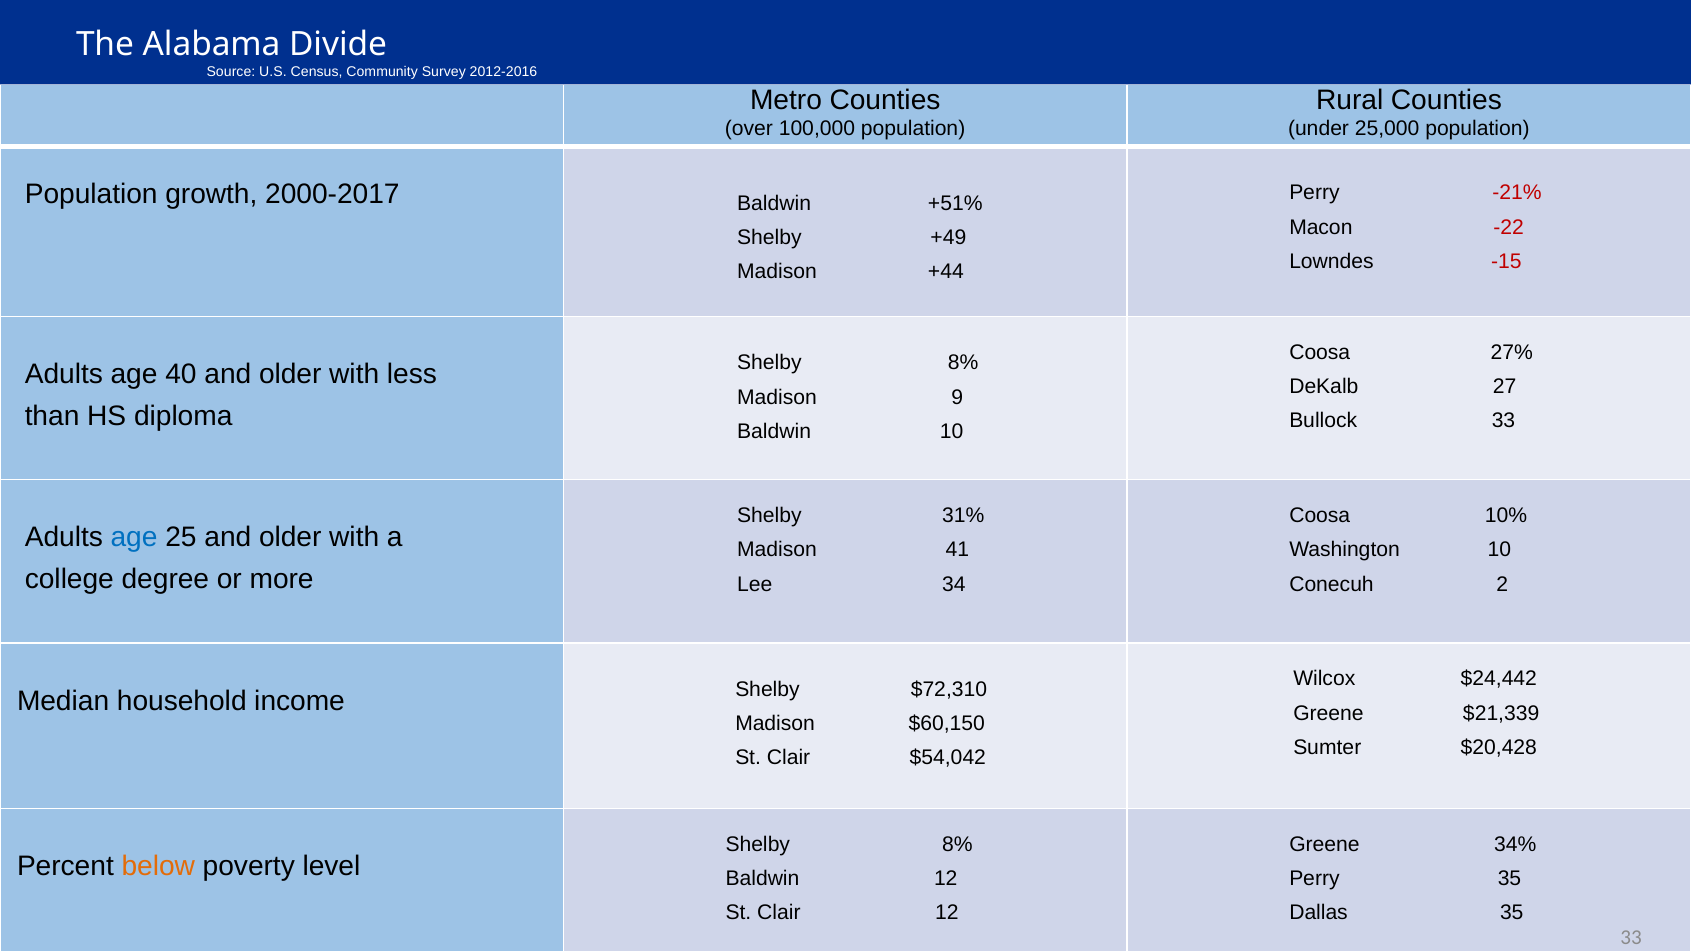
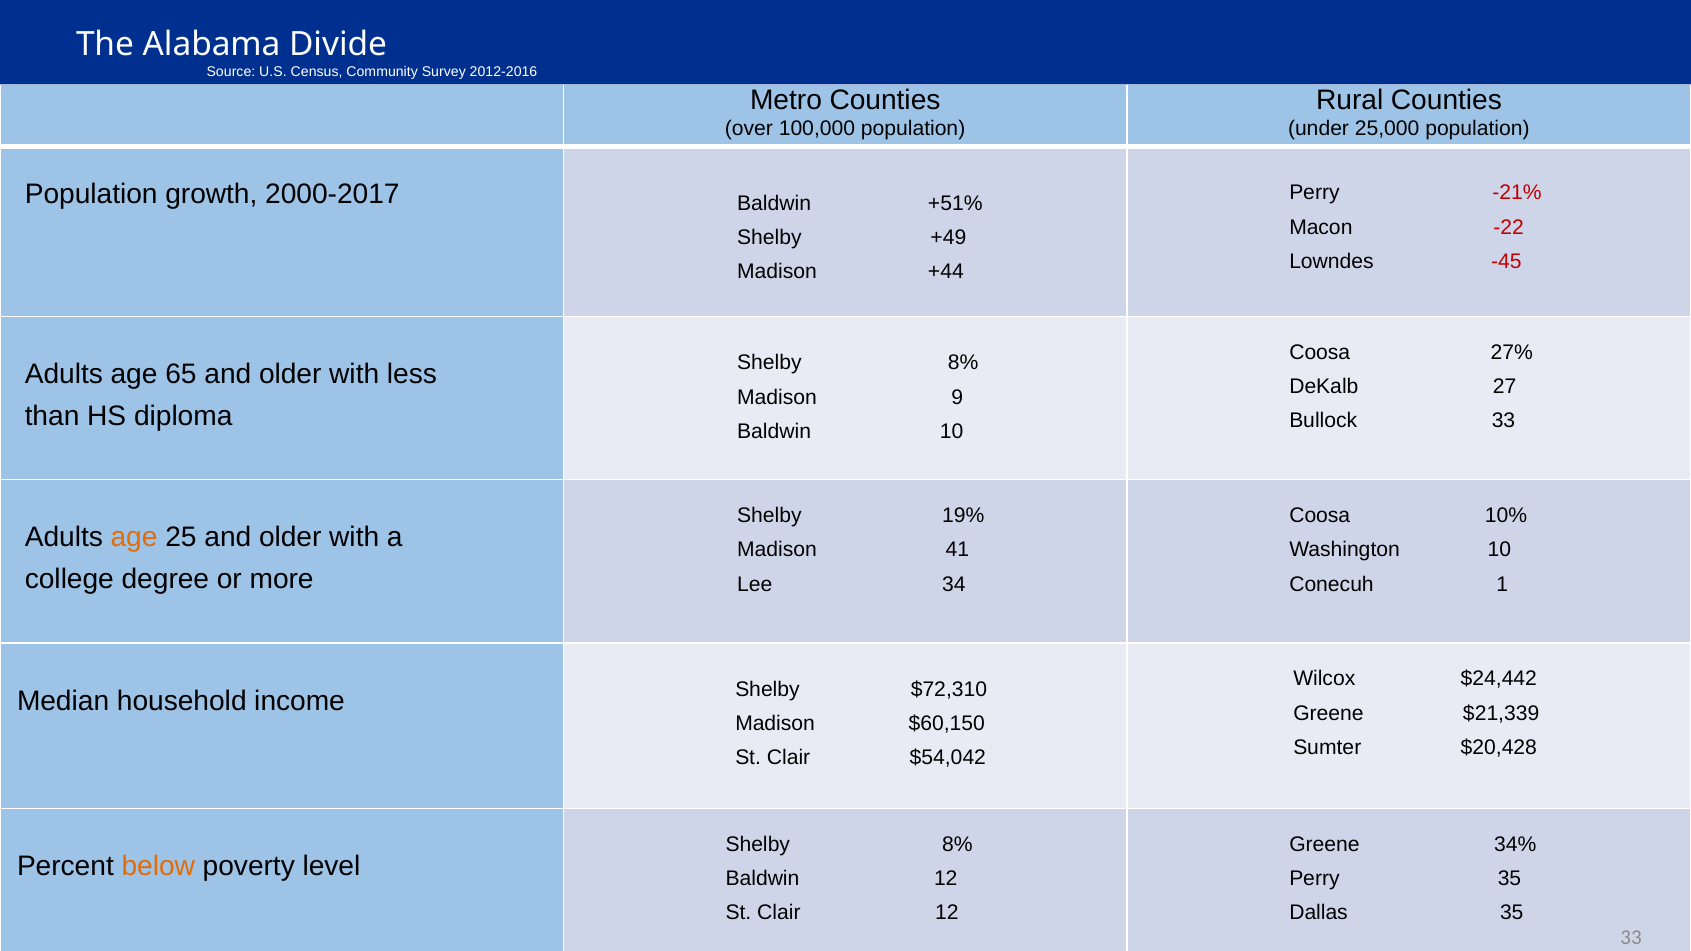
-15: -15 -> -45
40: 40 -> 65
31%: 31% -> 19%
age at (134, 538) colour: blue -> orange
2: 2 -> 1
